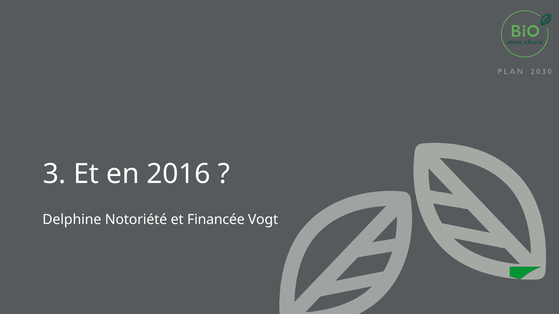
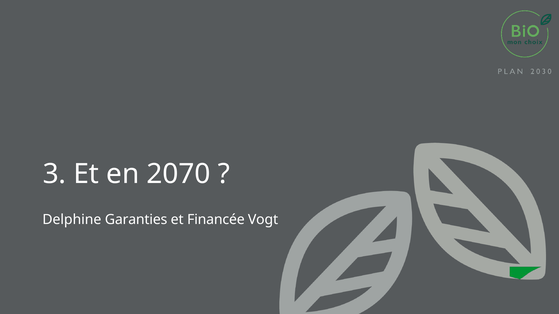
2016: 2016 -> 2070
Notoriété: Notoriété -> Garanties
